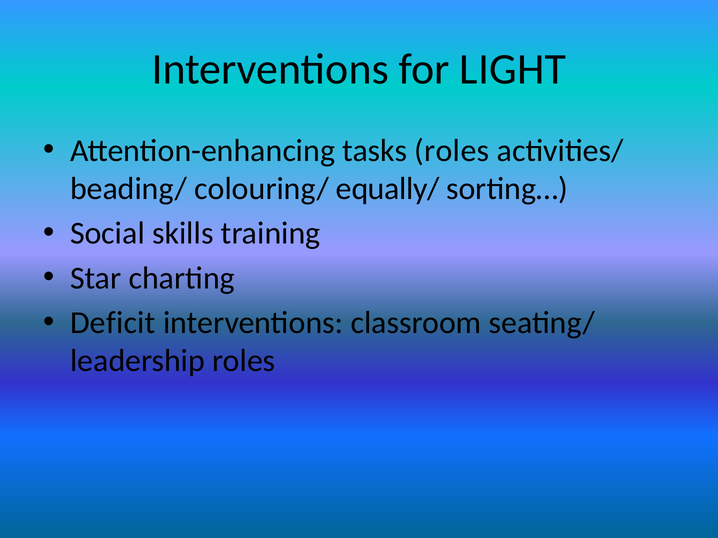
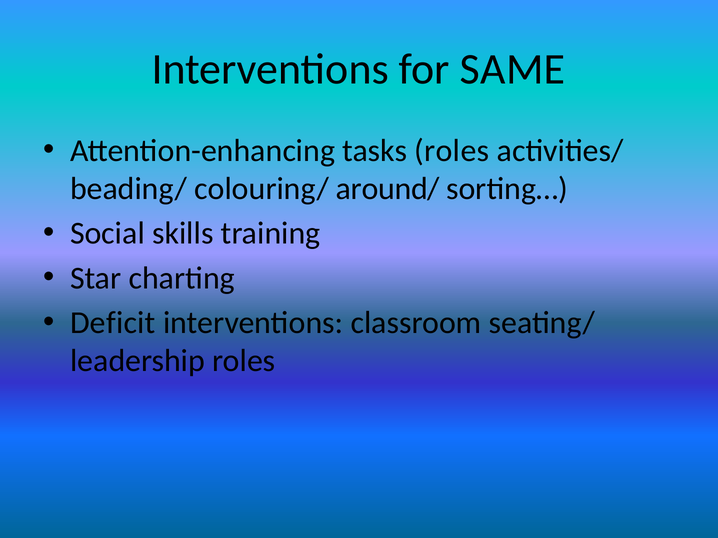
LIGHT: LIGHT -> SAME
equally/: equally/ -> around/
